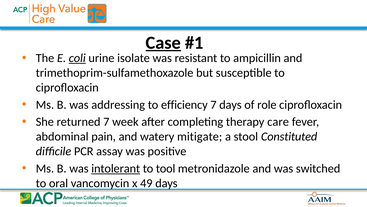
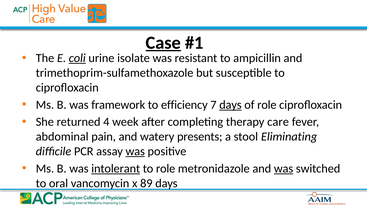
addressing: addressing -> framework
days at (230, 104) underline: none -> present
returned 7: 7 -> 4
mitigate: mitigate -> presents
Constituted: Constituted -> Eliminating
was at (135, 151) underline: none -> present
to tool: tool -> role
was at (284, 168) underline: none -> present
49: 49 -> 89
